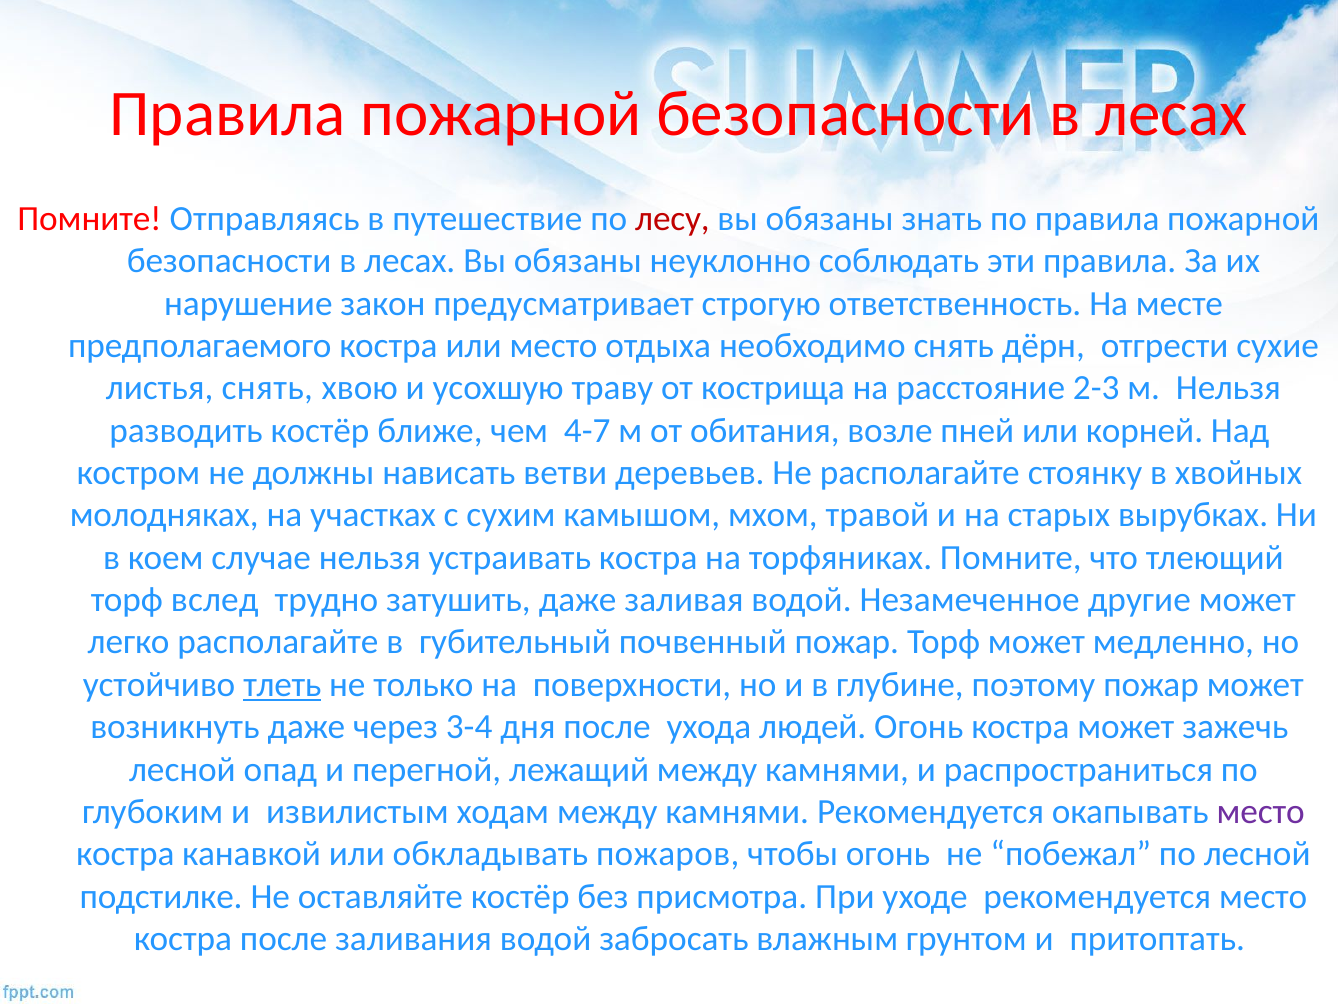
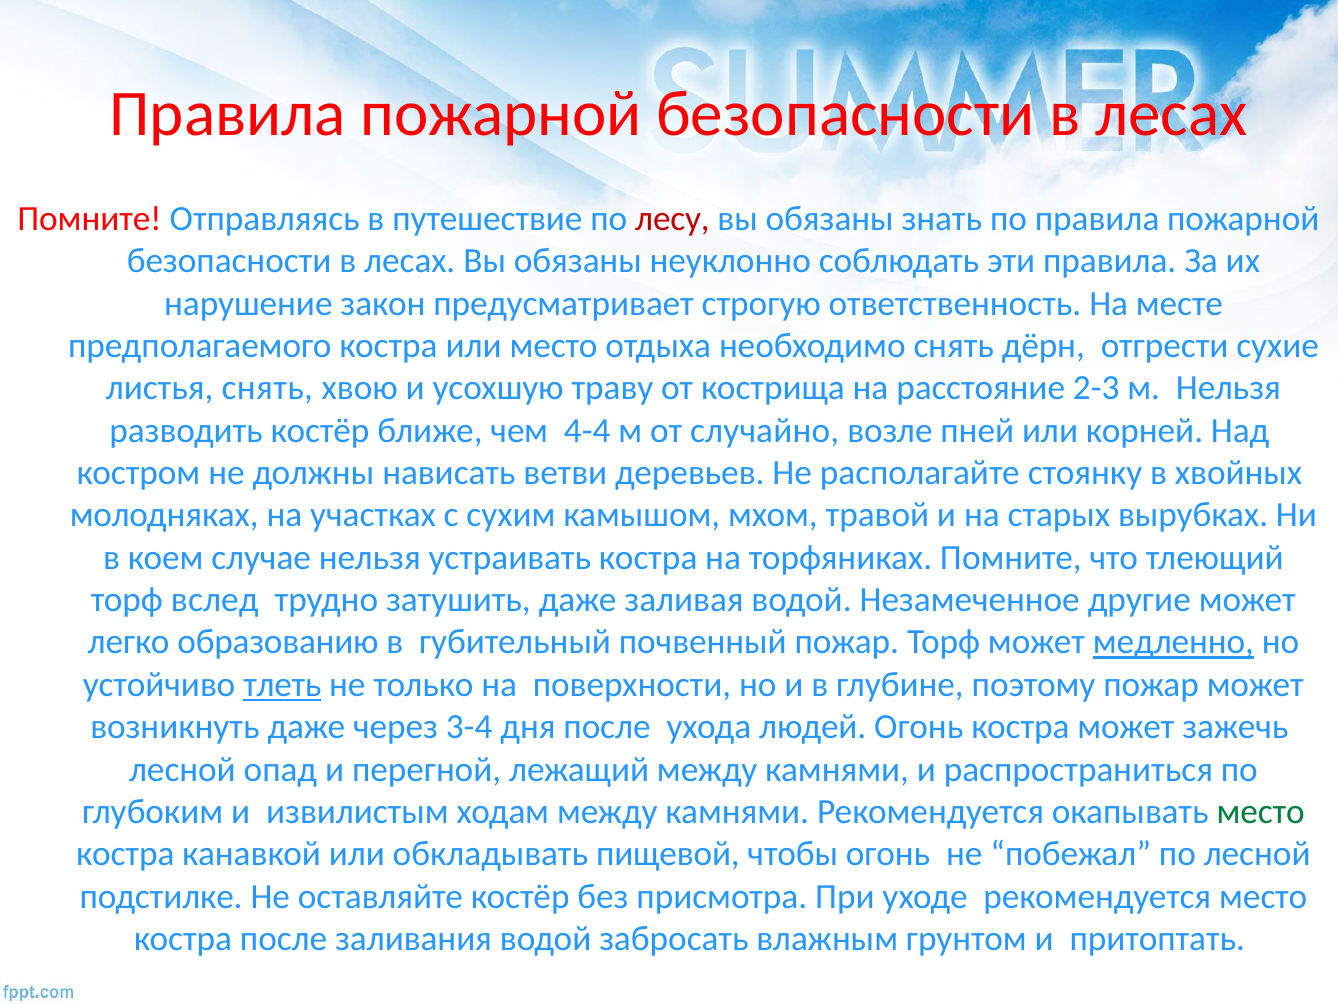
4-7: 4-7 -> 4-4
обитания: обитания -> случайно
легко располагайте: располагайте -> образованию
медленно underline: none -> present
место at (1261, 811) colour: purple -> green
пожаров: пожаров -> пищевой
